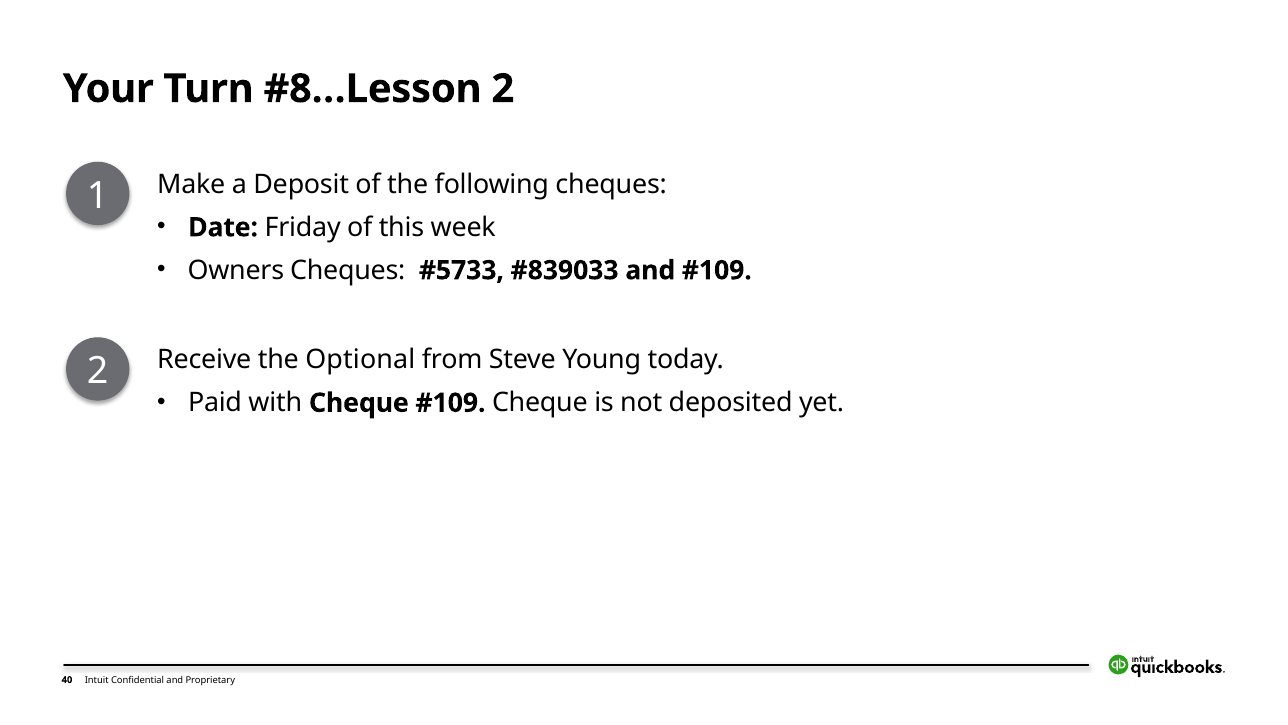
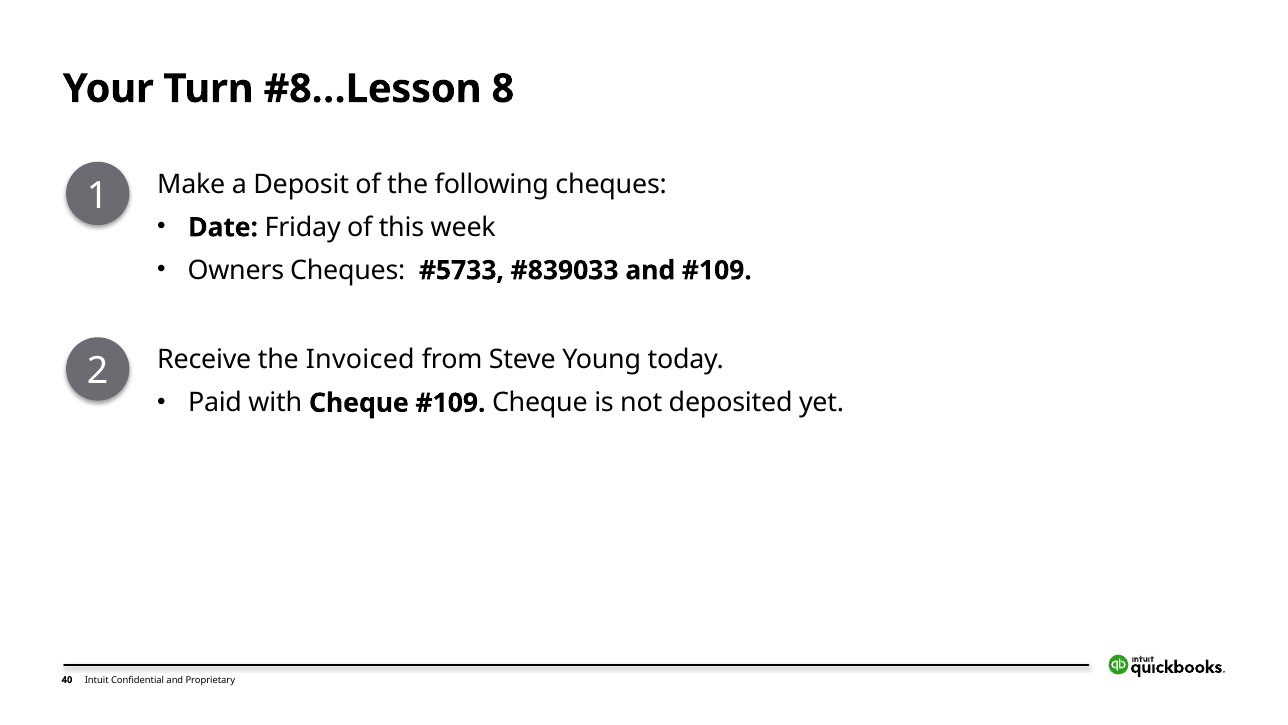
2 at (503, 89): 2 -> 8
Optional: Optional -> Invoiced
